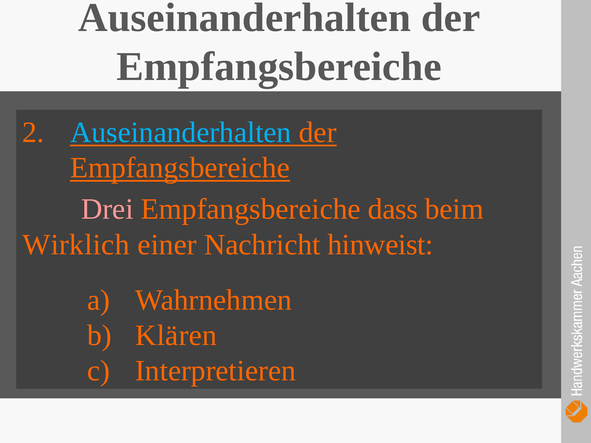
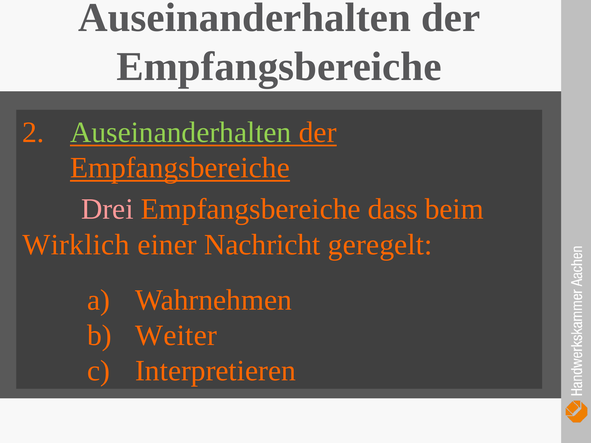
Auseinanderhalten at (181, 133) colour: light blue -> light green
hinweist: hinweist -> geregelt
Klären: Klären -> Weiter
